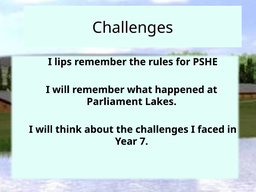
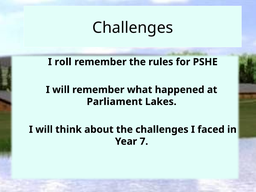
lips: lips -> roll
